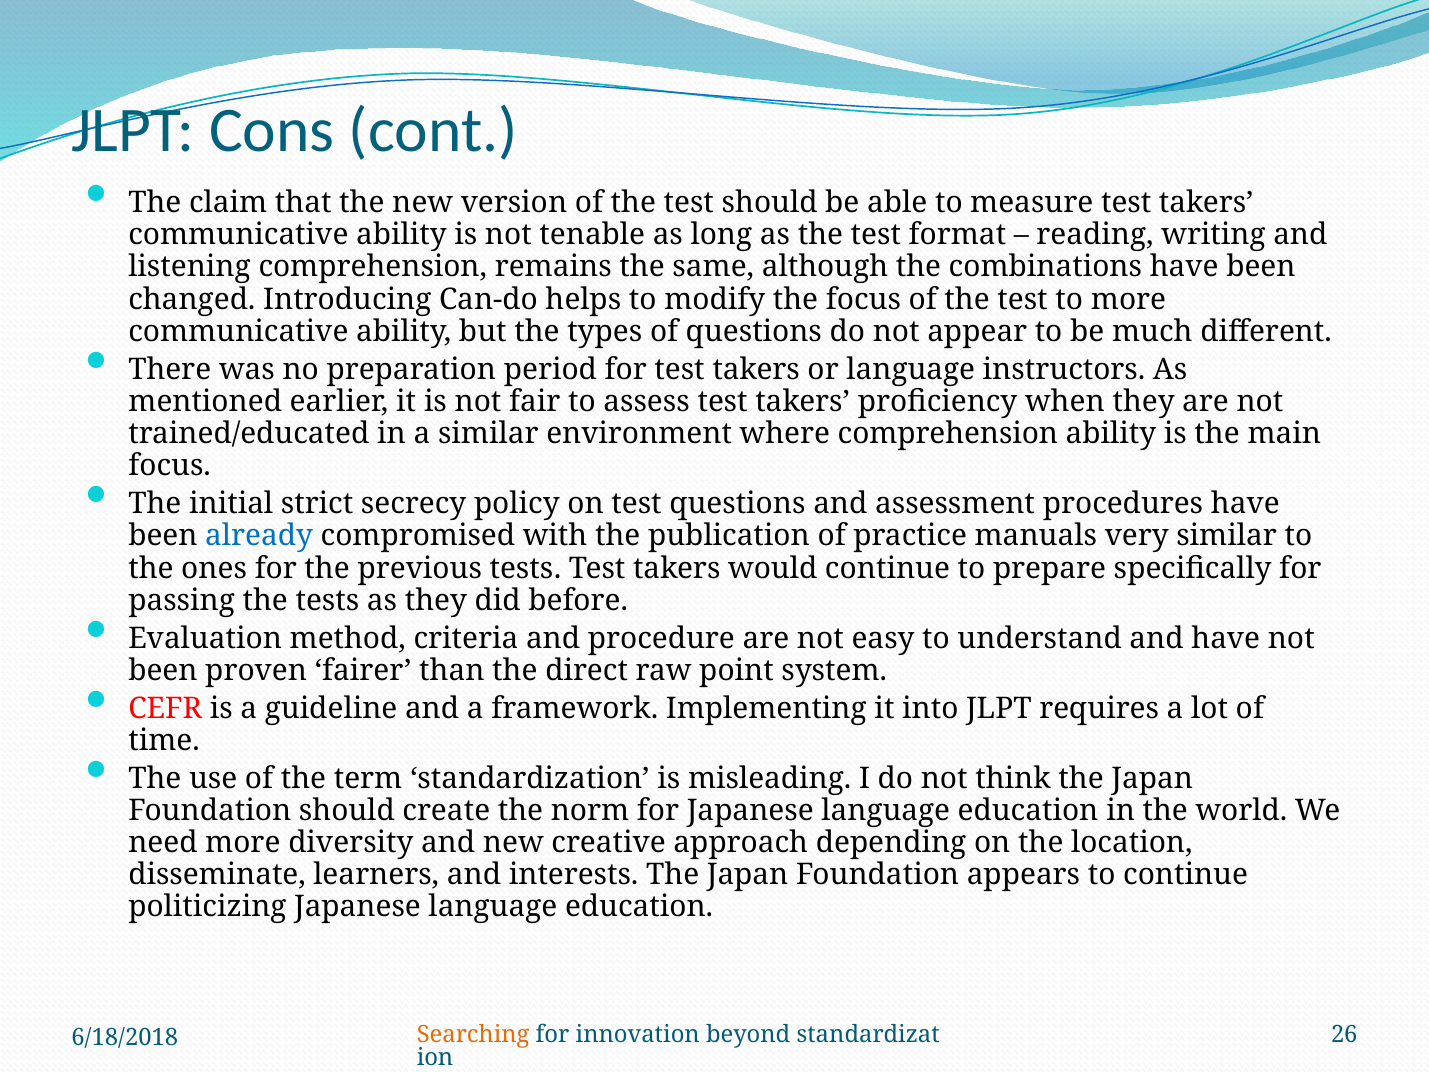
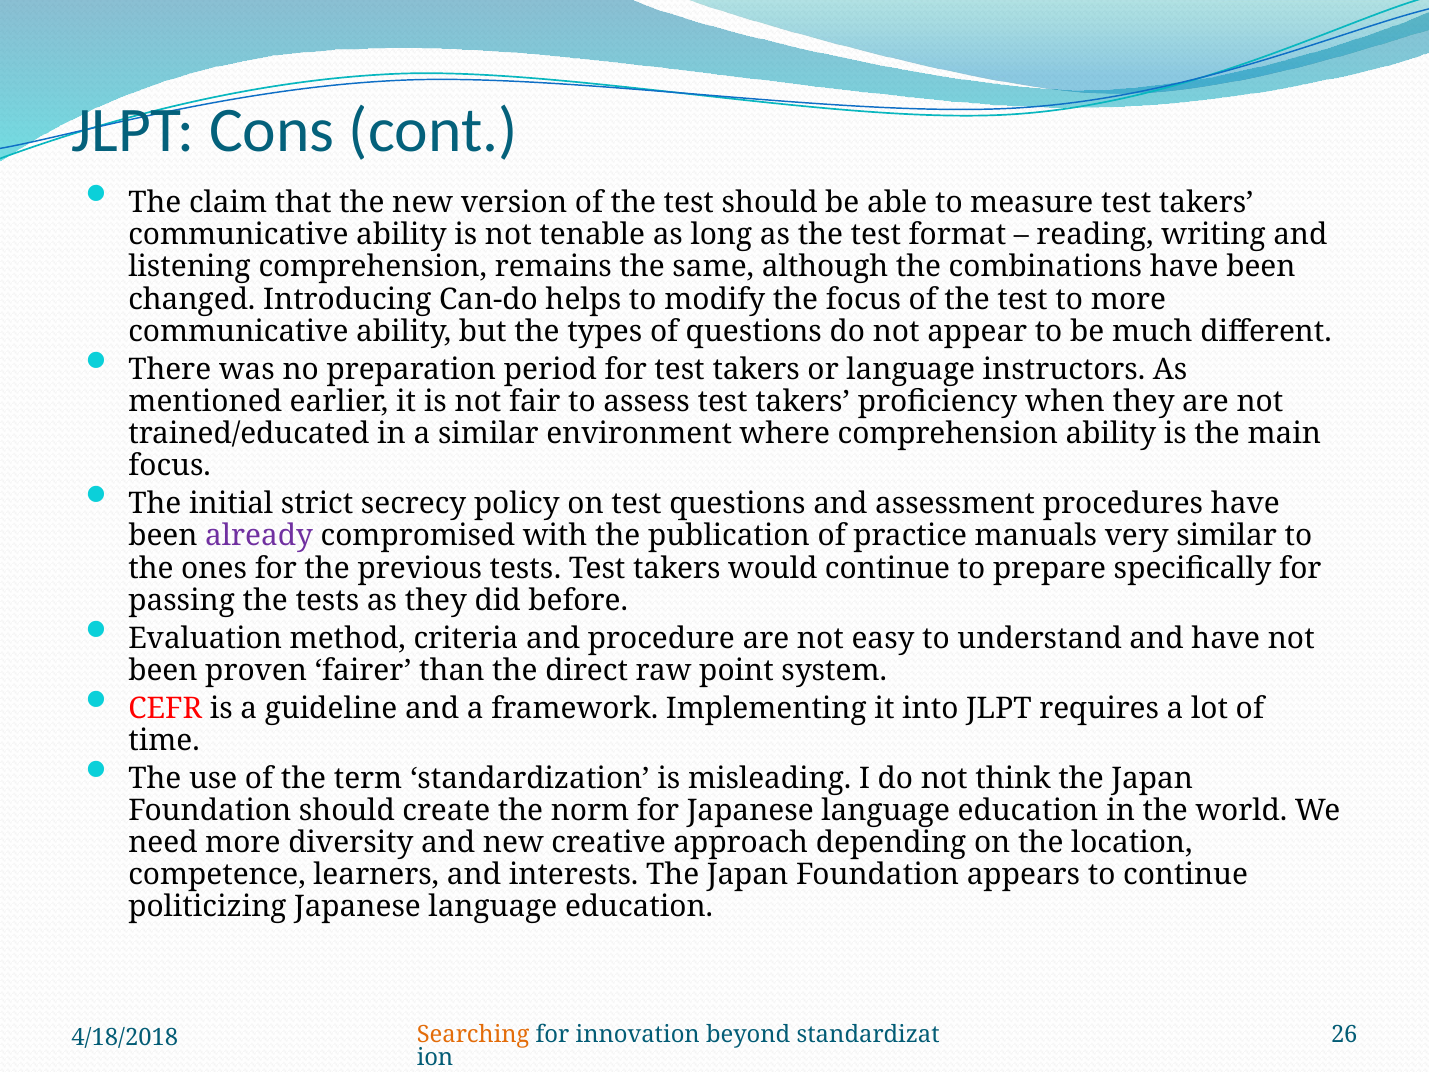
already colour: blue -> purple
disseminate: disseminate -> competence
6/18/2018: 6/18/2018 -> 4/18/2018
